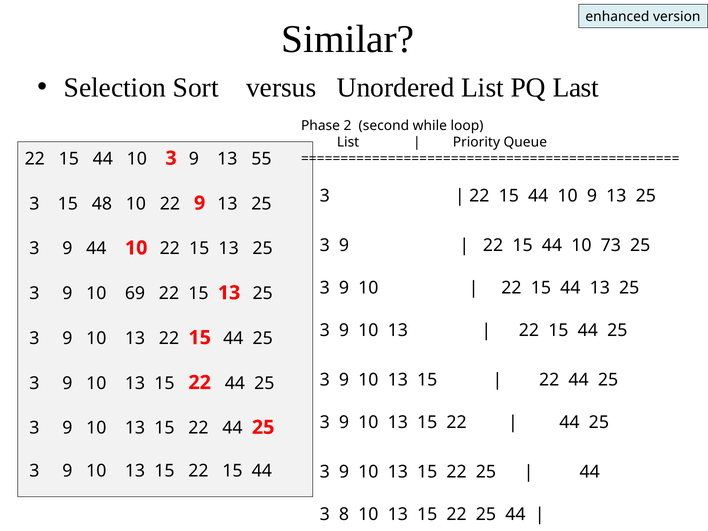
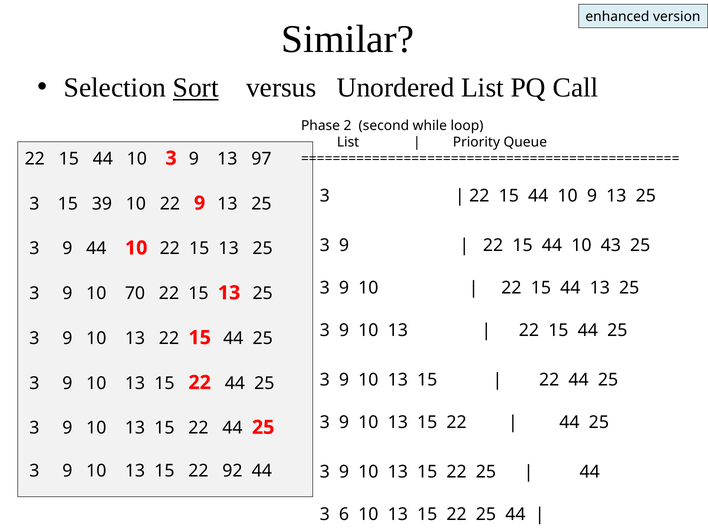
Sort underline: none -> present
Last: Last -> Call
55: 55 -> 97
48: 48 -> 39
73: 73 -> 43
69: 69 -> 70
15 22 15: 15 -> 92
8: 8 -> 6
